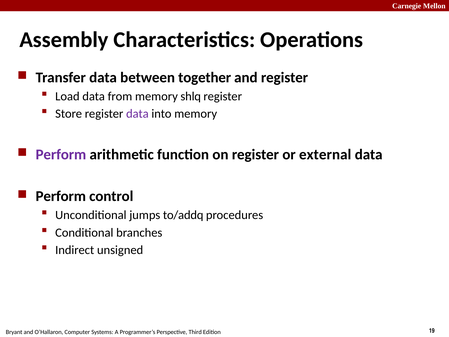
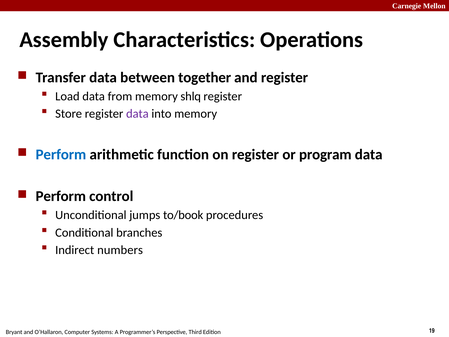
Perform at (61, 154) colour: purple -> blue
external: external -> program
to/addq: to/addq -> to/book
unsigned: unsigned -> numbers
